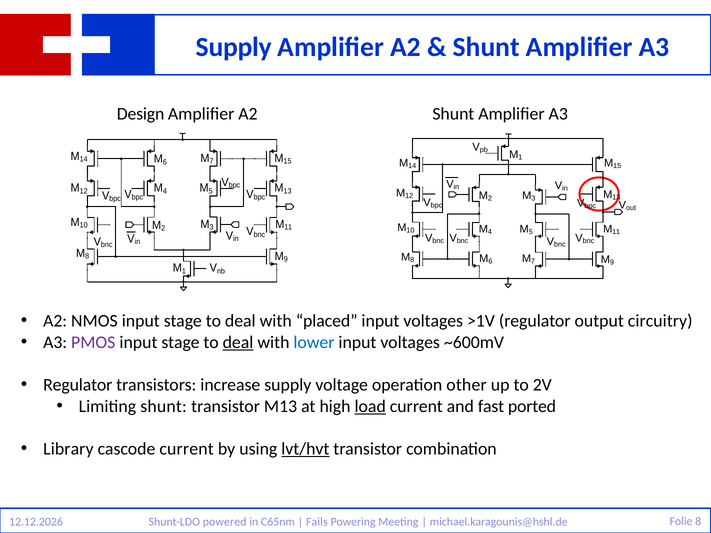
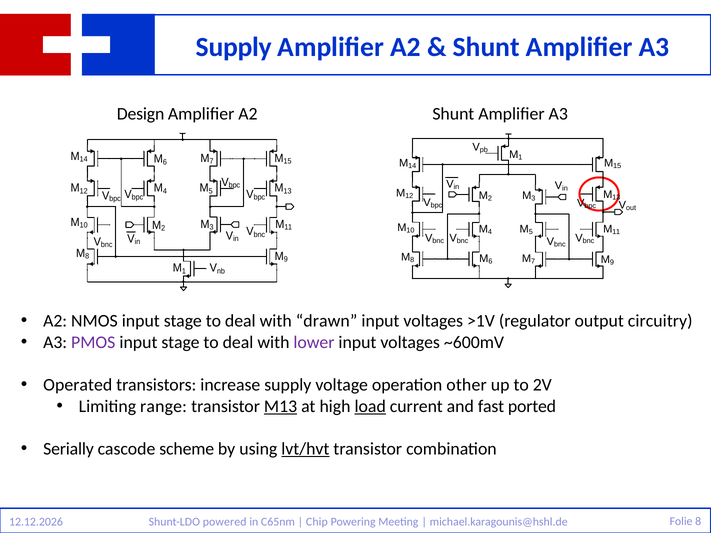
placed: placed -> drawn
deal at (238, 343) underline: present -> none
lower colour: blue -> purple
Regulator at (78, 385): Regulator -> Operated
Limiting shunt: shunt -> range
M13 underline: none -> present
Library: Library -> Serially
cascode current: current -> scheme
Fails: Fails -> Chip
